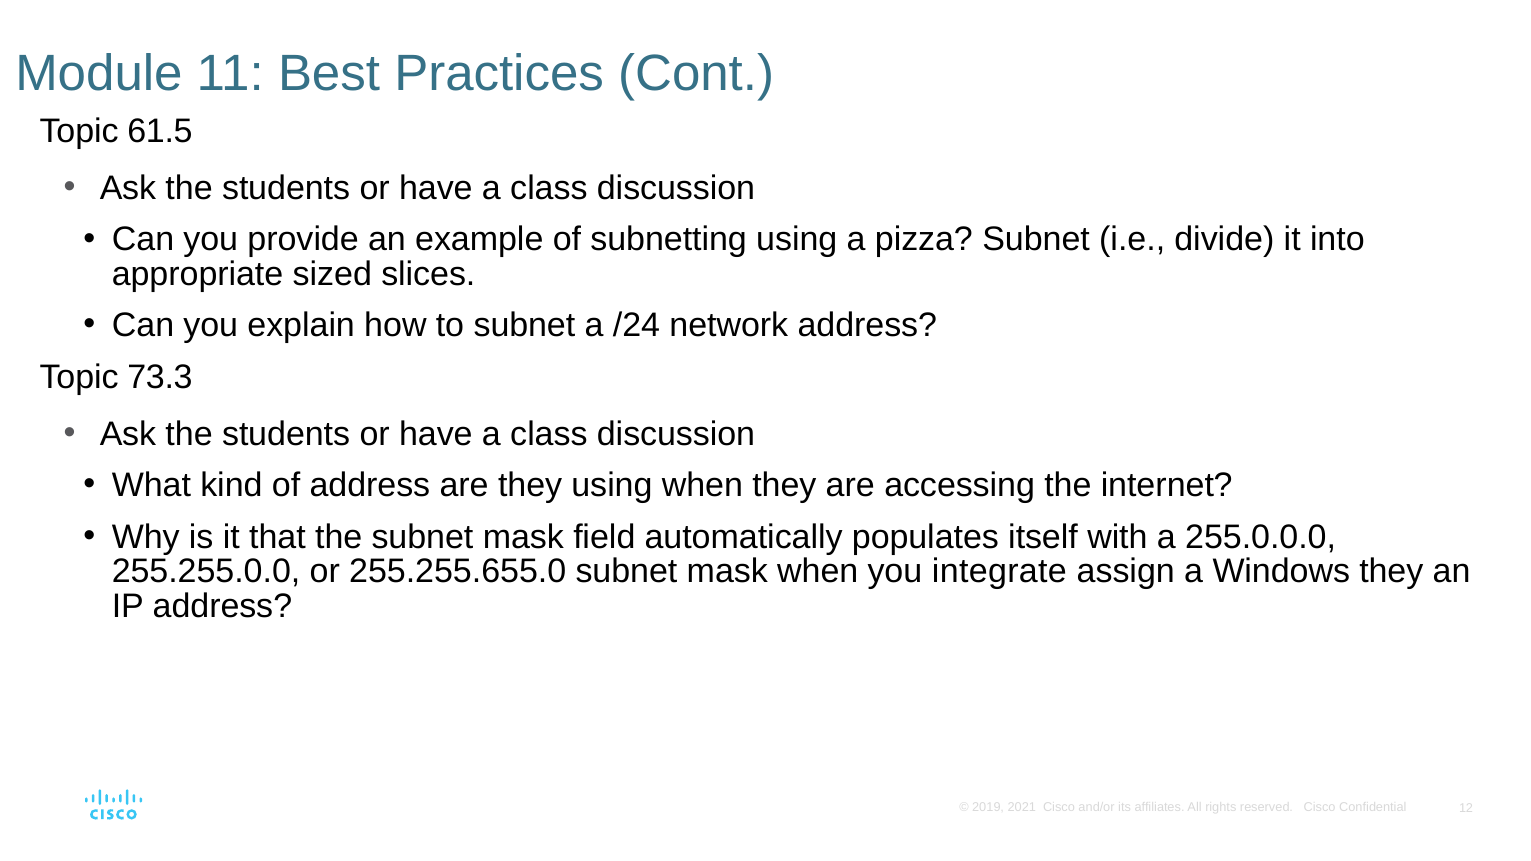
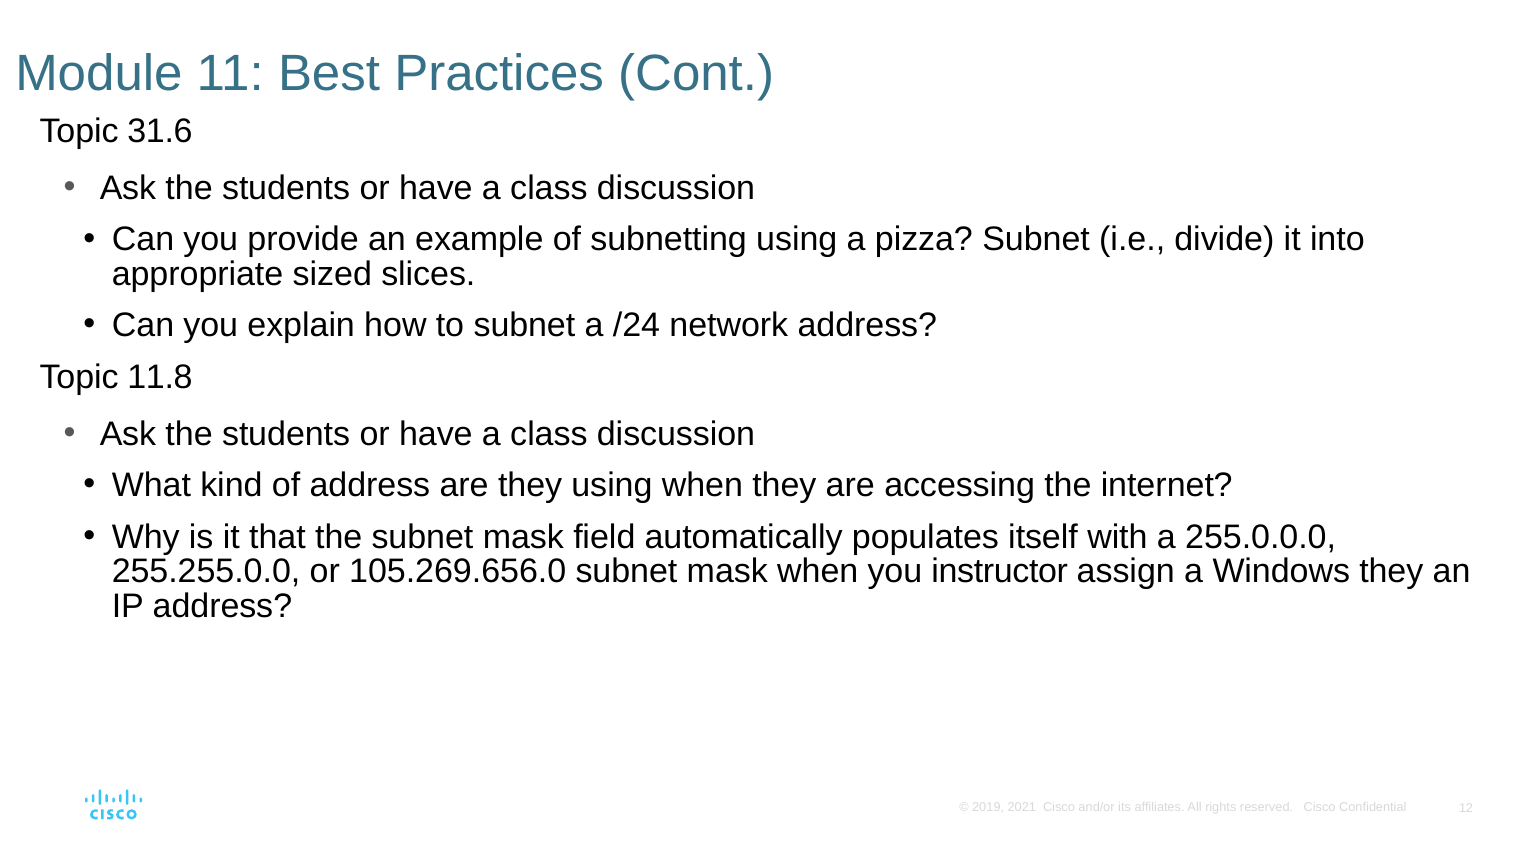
61.5: 61.5 -> 31.6
73.3: 73.3 -> 11.8
255.255.655.0: 255.255.655.0 -> 105.269.656.0
integrate: integrate -> instructor
